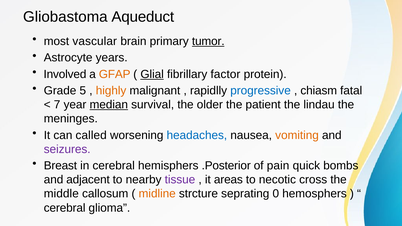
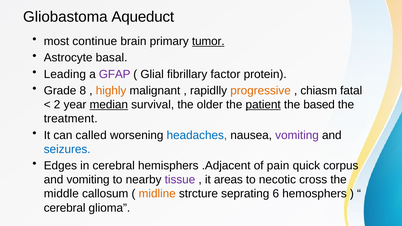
vascular: vascular -> continue
years: years -> basal
Involved: Involved -> Leading
GFAP colour: orange -> purple
Glial underline: present -> none
5: 5 -> 8
progressive colour: blue -> orange
7: 7 -> 2
patient underline: none -> present
lindau: lindau -> based
meninges: meninges -> treatment
vomiting at (297, 135) colour: orange -> purple
seizures colour: purple -> blue
Breast: Breast -> Edges
.Posterior: .Posterior -> .Adjacent
bombs: bombs -> corpus
and adjacent: adjacent -> vomiting
0: 0 -> 6
